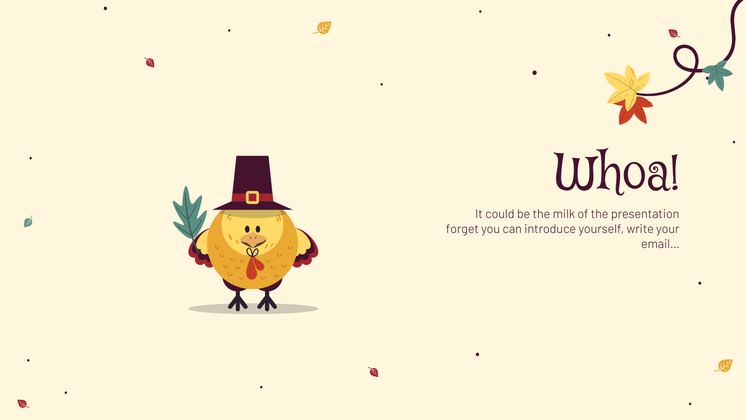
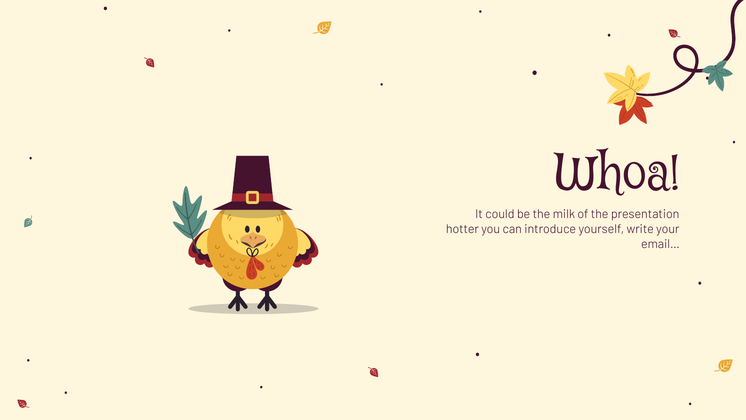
forget: forget -> hotter
